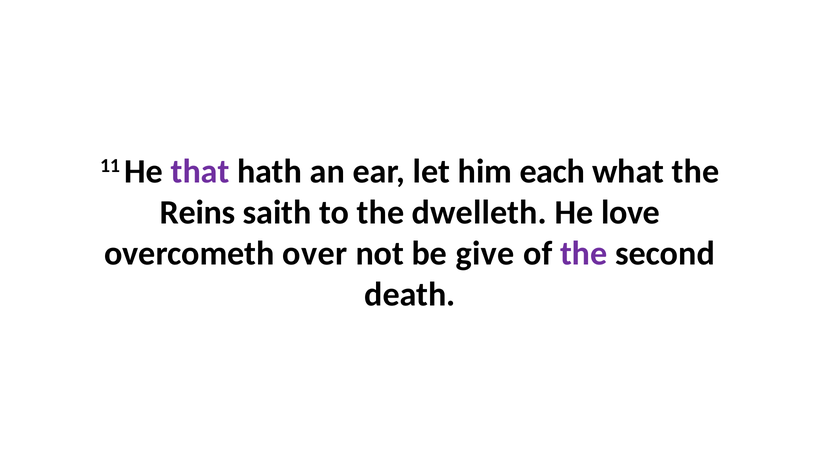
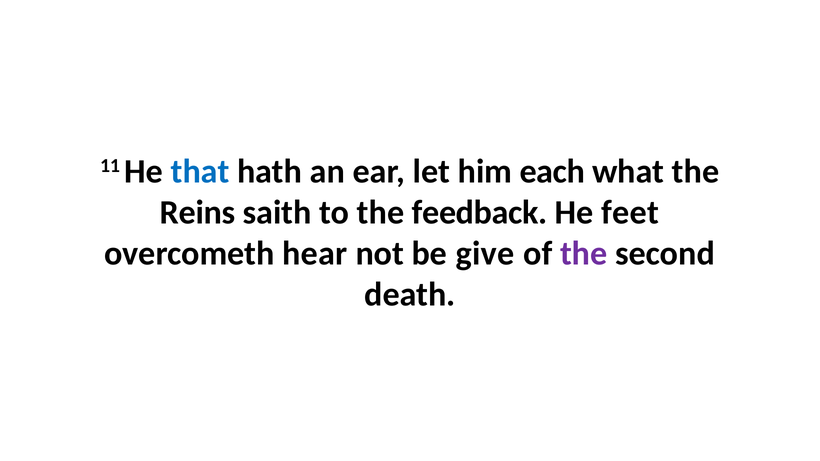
that colour: purple -> blue
dwelleth: dwelleth -> feedback
love: love -> feet
over: over -> hear
